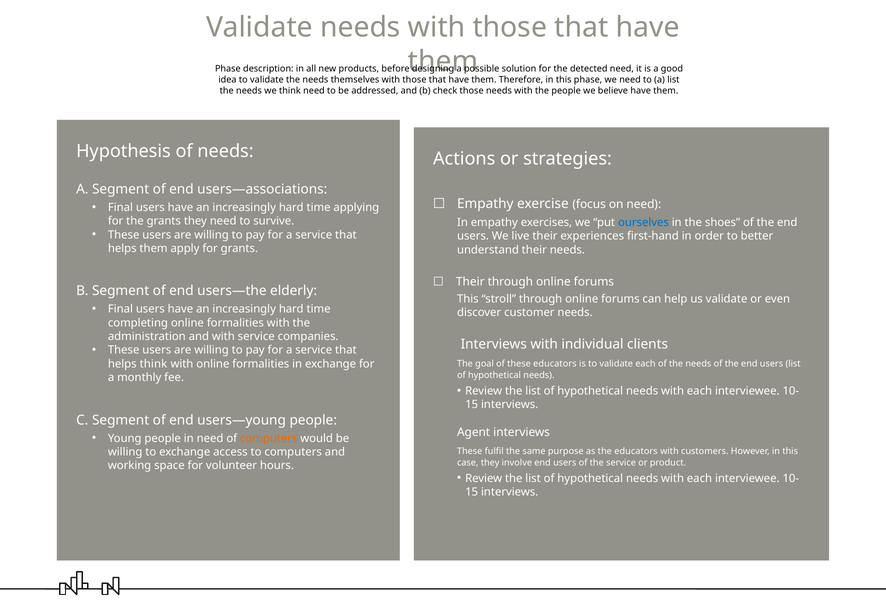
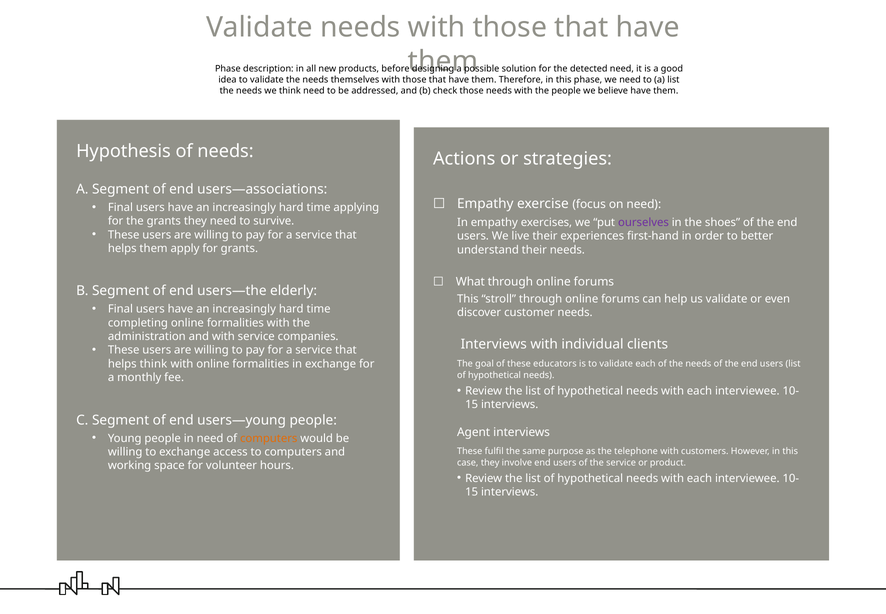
ourselves colour: blue -> purple
Their at (470, 281): Their -> What
the educators: educators -> telephone
